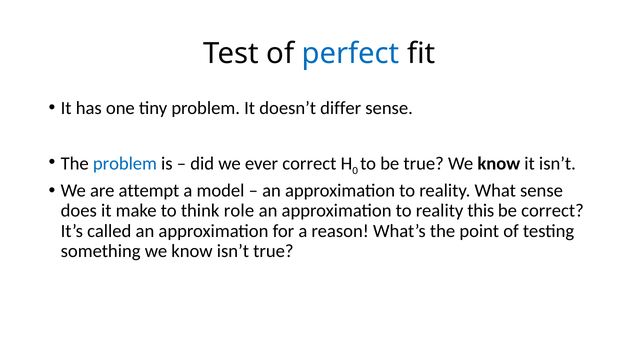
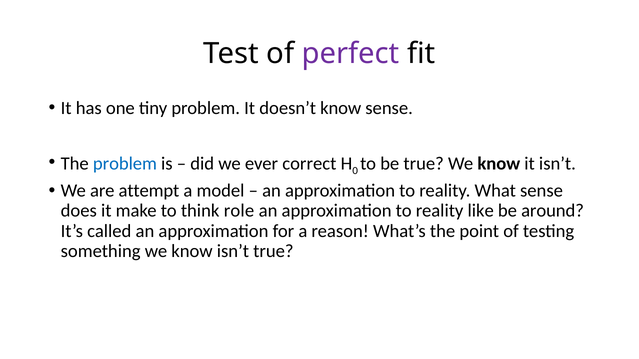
perfect colour: blue -> purple
doesn’t differ: differ -> know
this: this -> like
be correct: correct -> around
